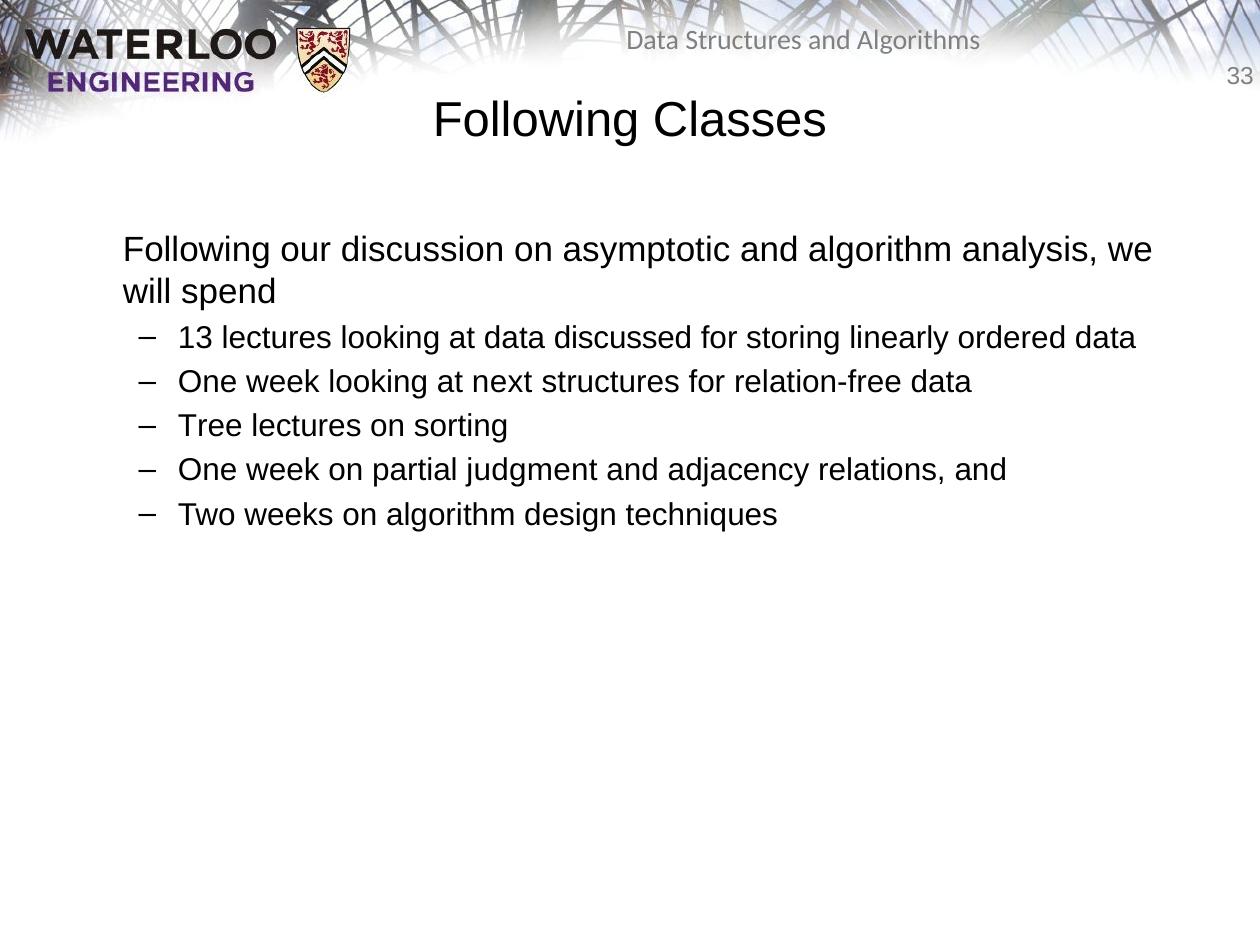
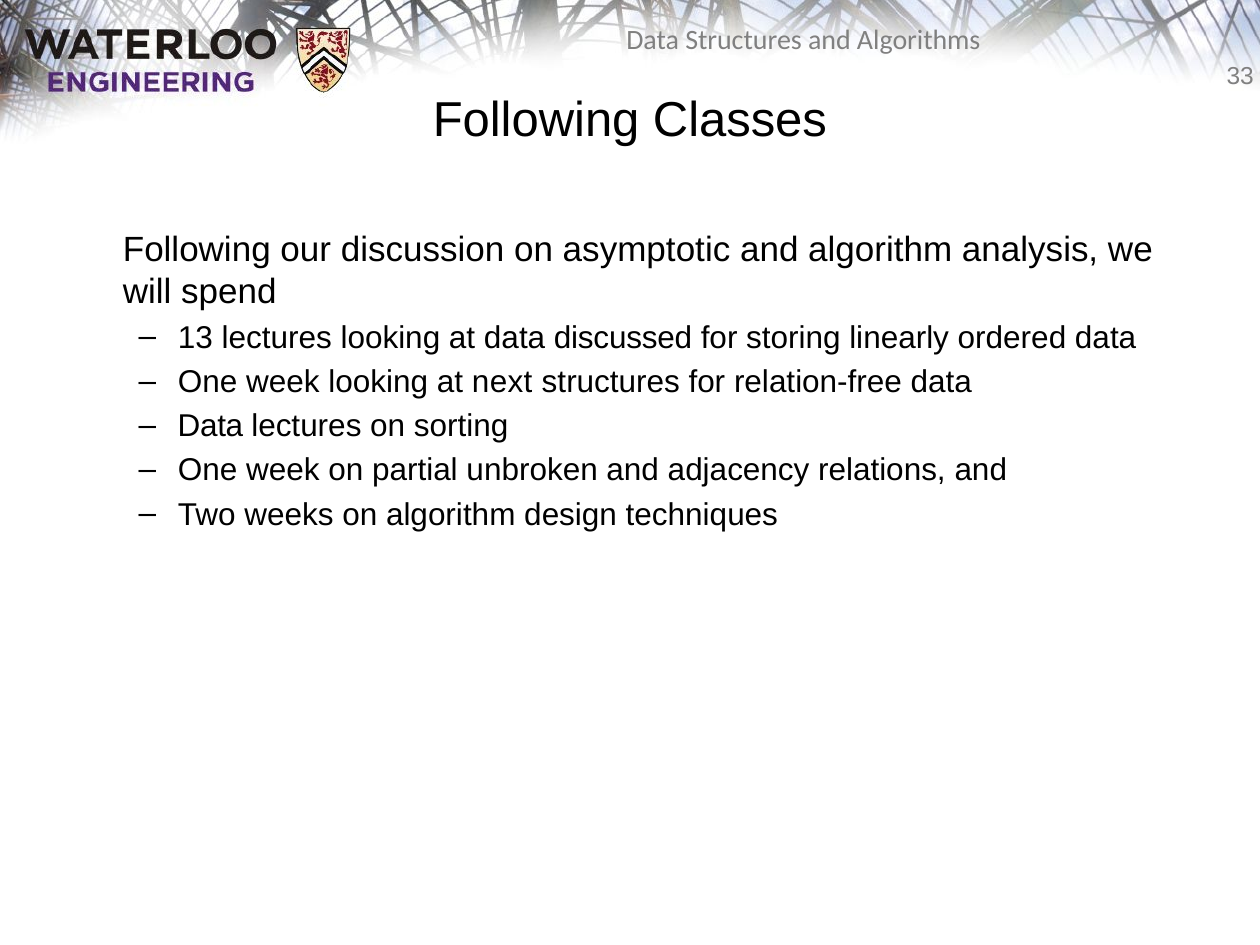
Tree at (210, 426): Tree -> Data
judgment: judgment -> unbroken
